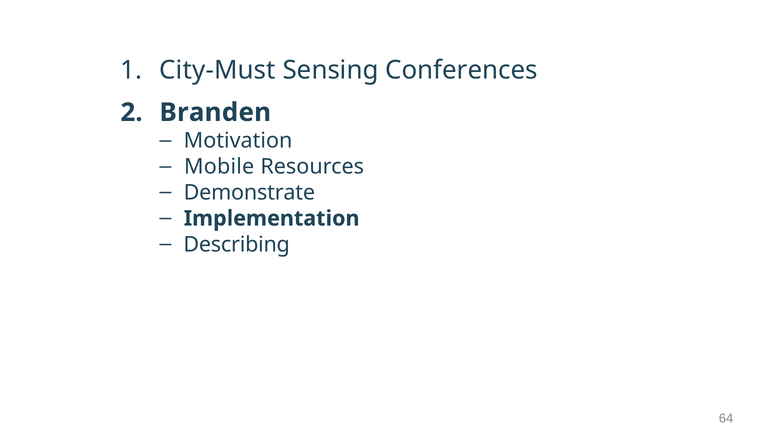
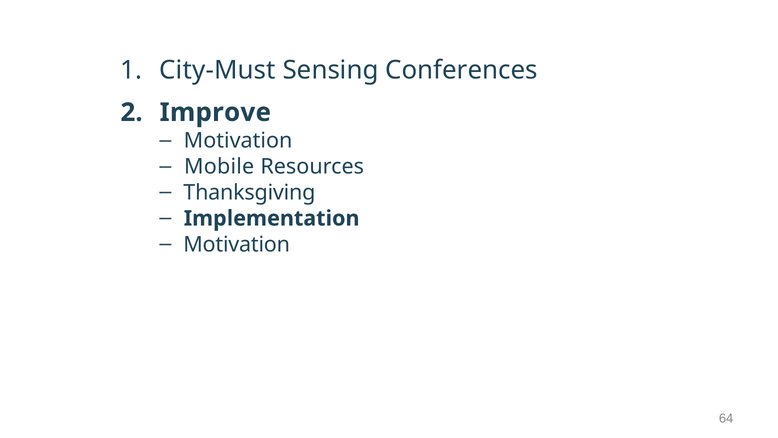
Branden: Branden -> Improve
Demonstrate: Demonstrate -> Thanksgiving
Describing at (237, 244): Describing -> Motivation
